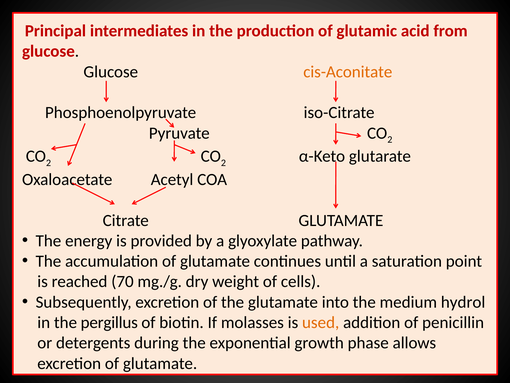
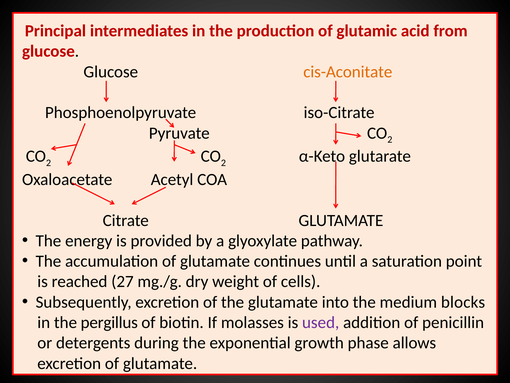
70: 70 -> 27
hydrol: hydrol -> blocks
used colour: orange -> purple
